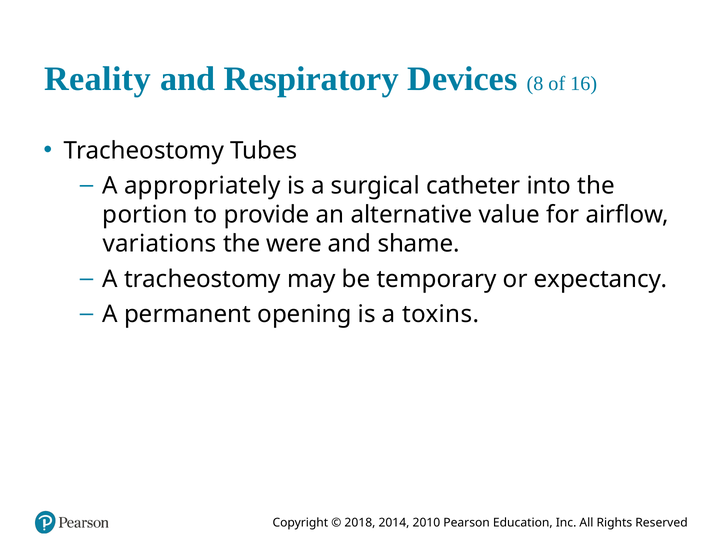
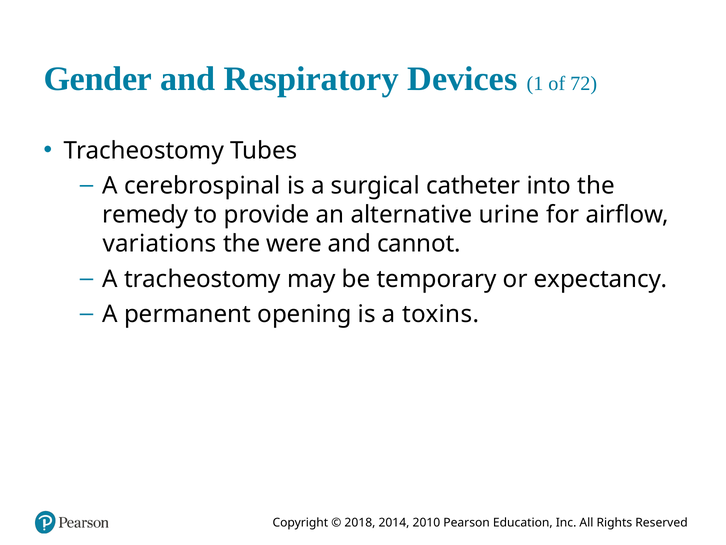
Reality: Reality -> Gender
8: 8 -> 1
16: 16 -> 72
appropriately: appropriately -> cerebrospinal
portion: portion -> remedy
value: value -> urine
shame: shame -> cannot
